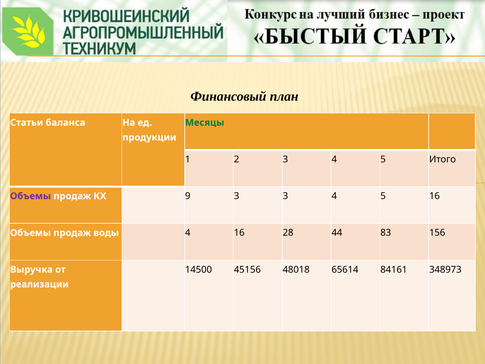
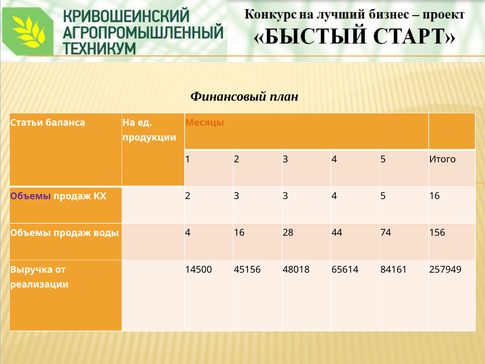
Месяцы colour: green -> orange
КХ 9: 9 -> 2
83: 83 -> 74
348973: 348973 -> 257949
